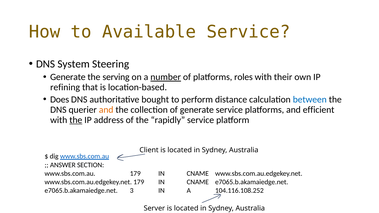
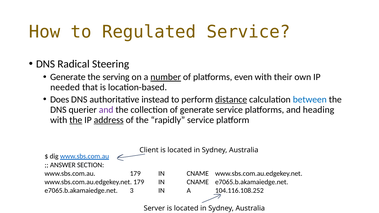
Available: Available -> Regulated
System: System -> Radical
roles: roles -> even
refining: refining -> needed
bought: bought -> instead
distance underline: none -> present
and at (106, 110) colour: orange -> purple
efficient: efficient -> heading
address underline: none -> present
